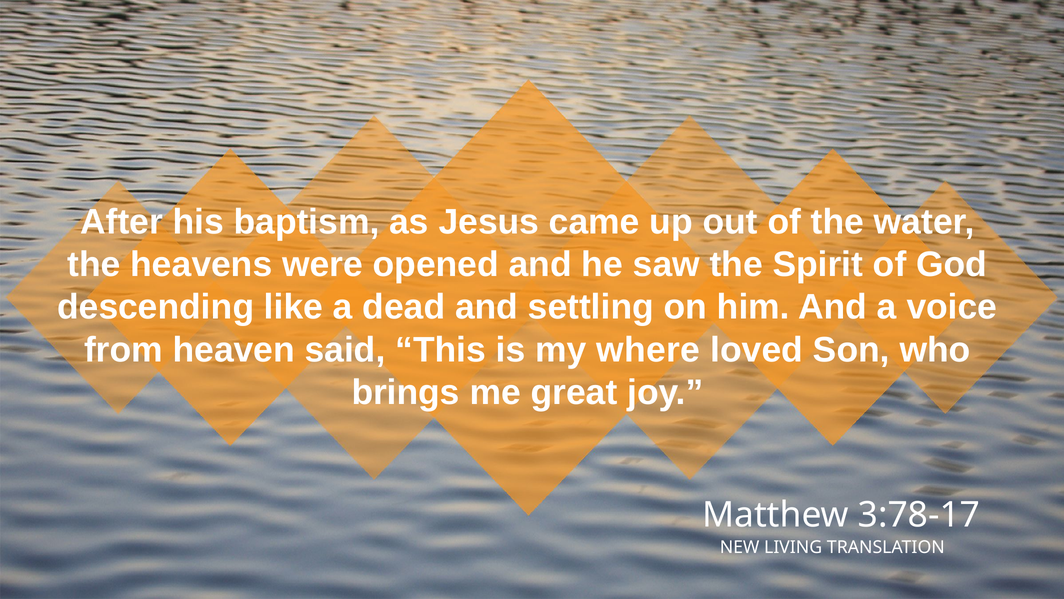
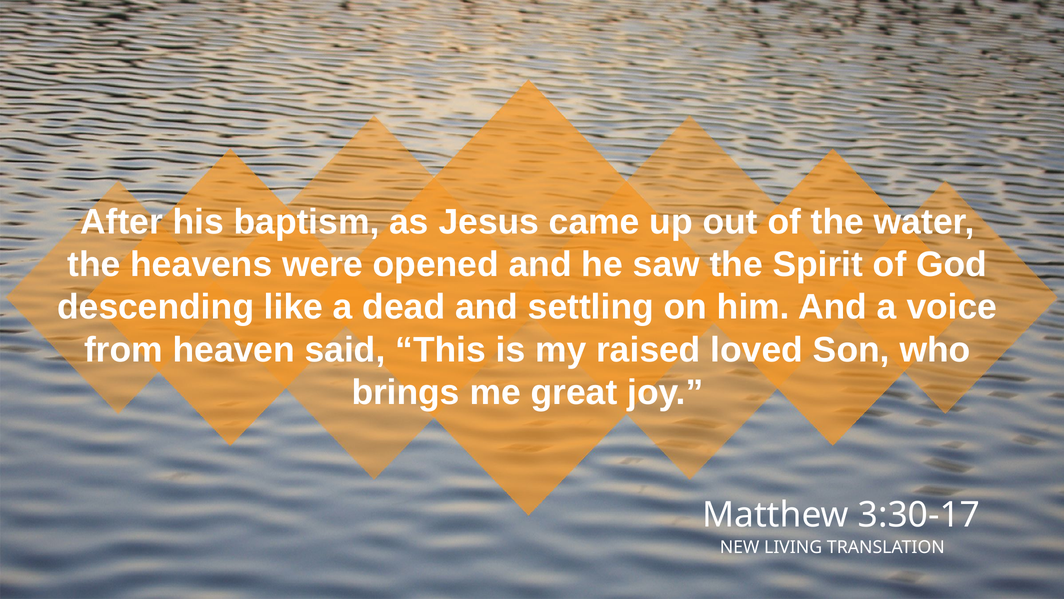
where: where -> raised
3:78-17: 3:78-17 -> 3:30-17
